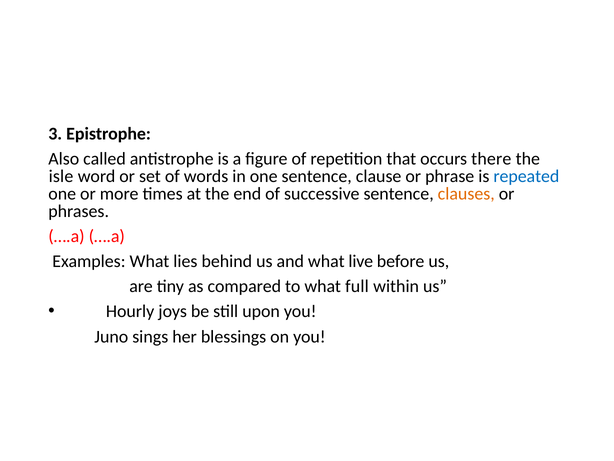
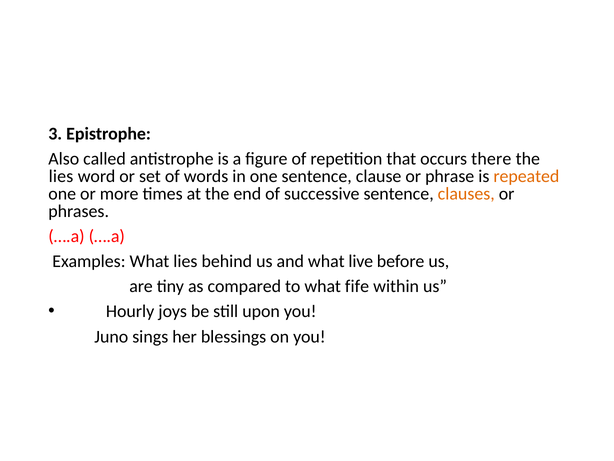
isle at (61, 176): isle -> lies
repeated colour: blue -> orange
full: full -> fife
